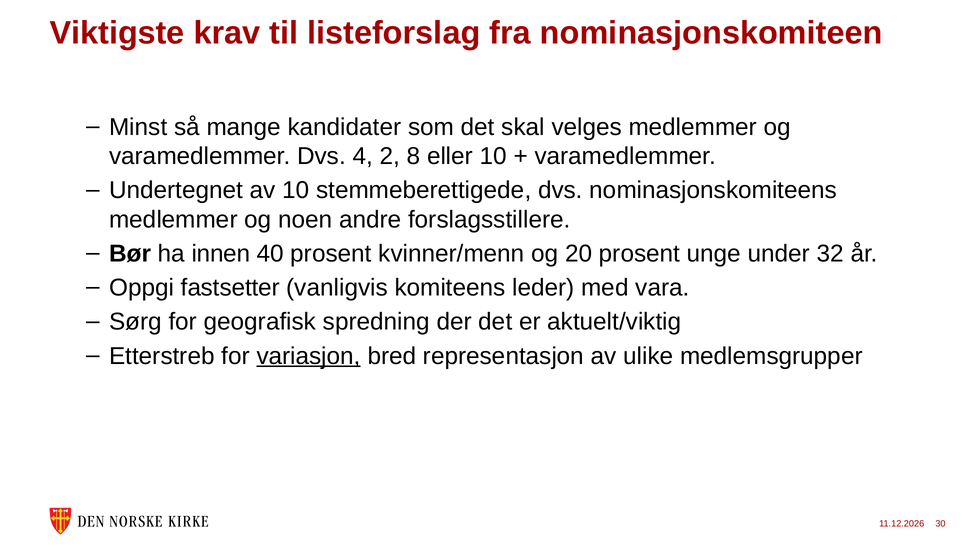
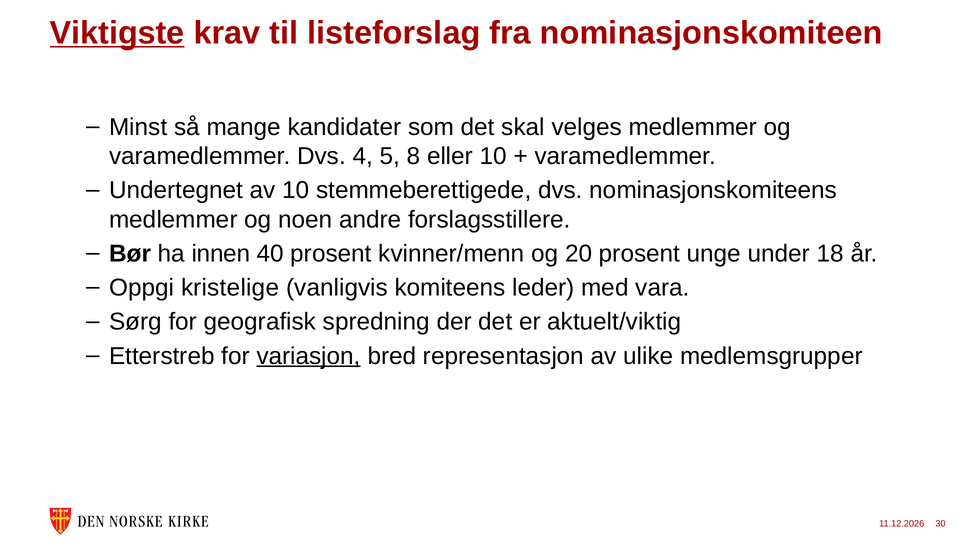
Viktigste underline: none -> present
2: 2 -> 5
32: 32 -> 18
fastsetter: fastsetter -> kristelige
